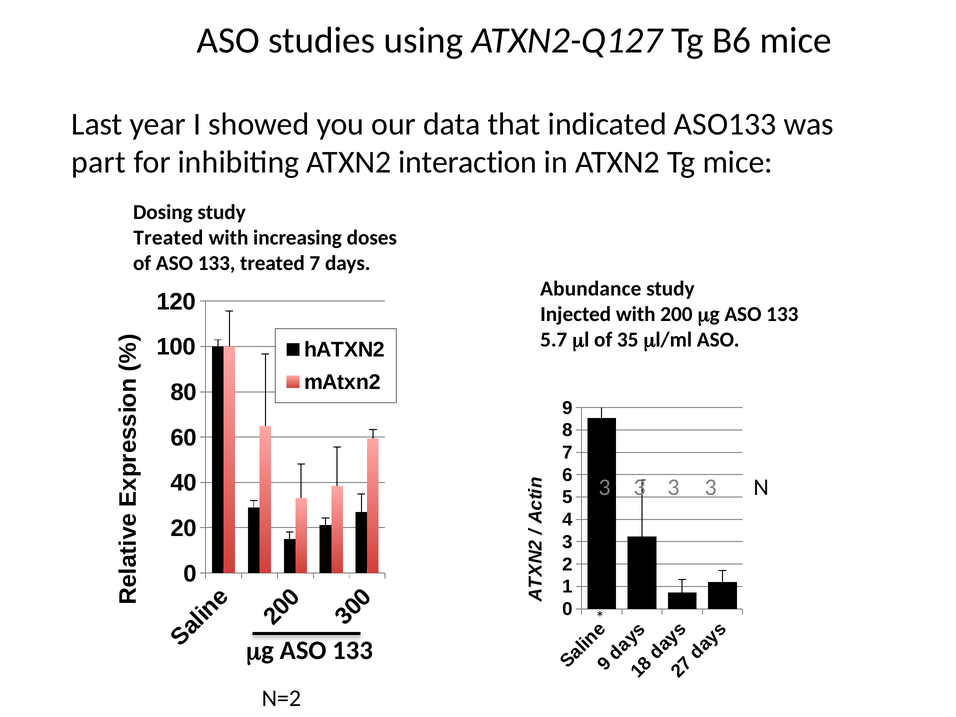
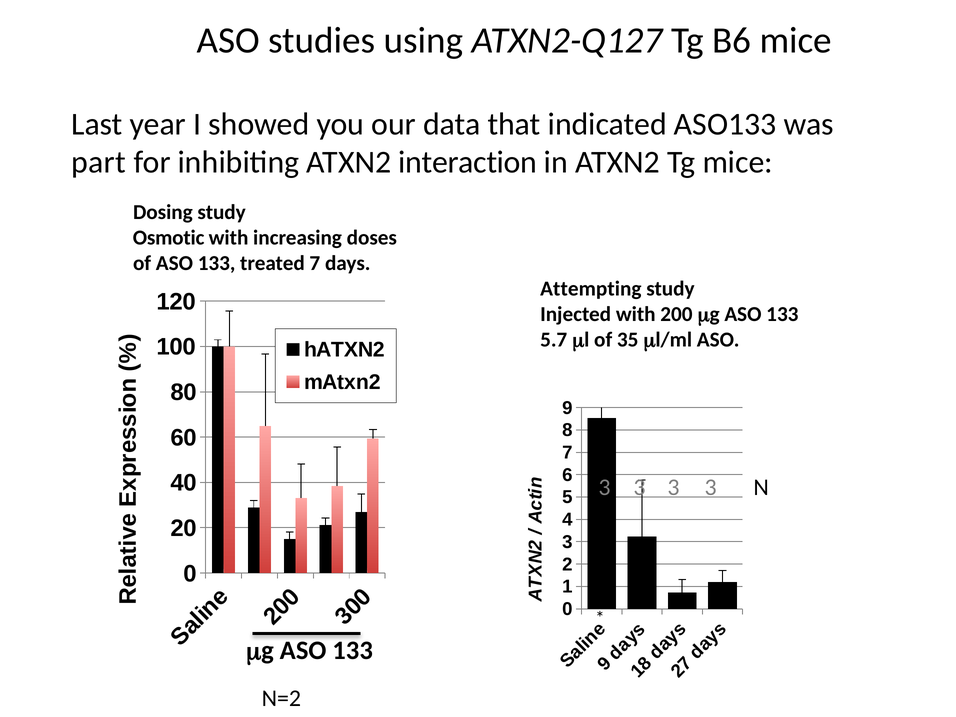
Treated at (168, 238): Treated -> Osmotic
Abundance: Abundance -> Attempting
